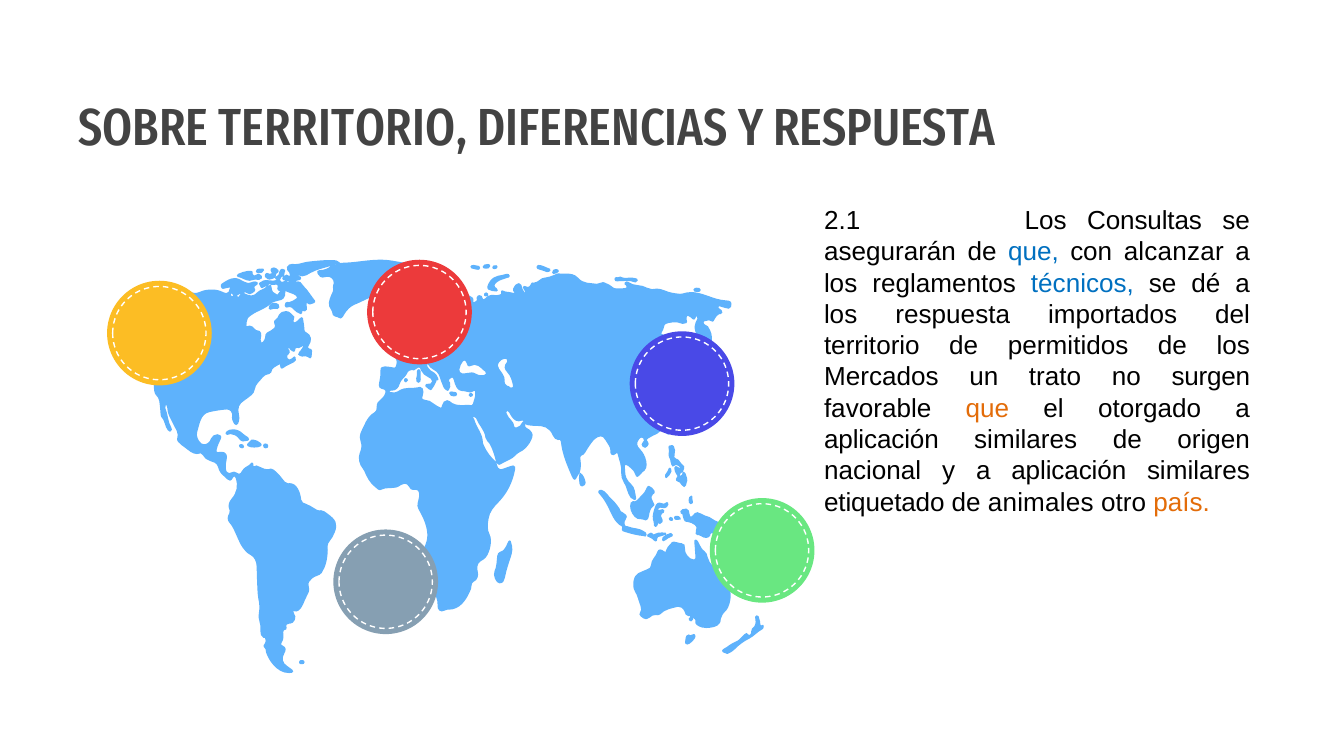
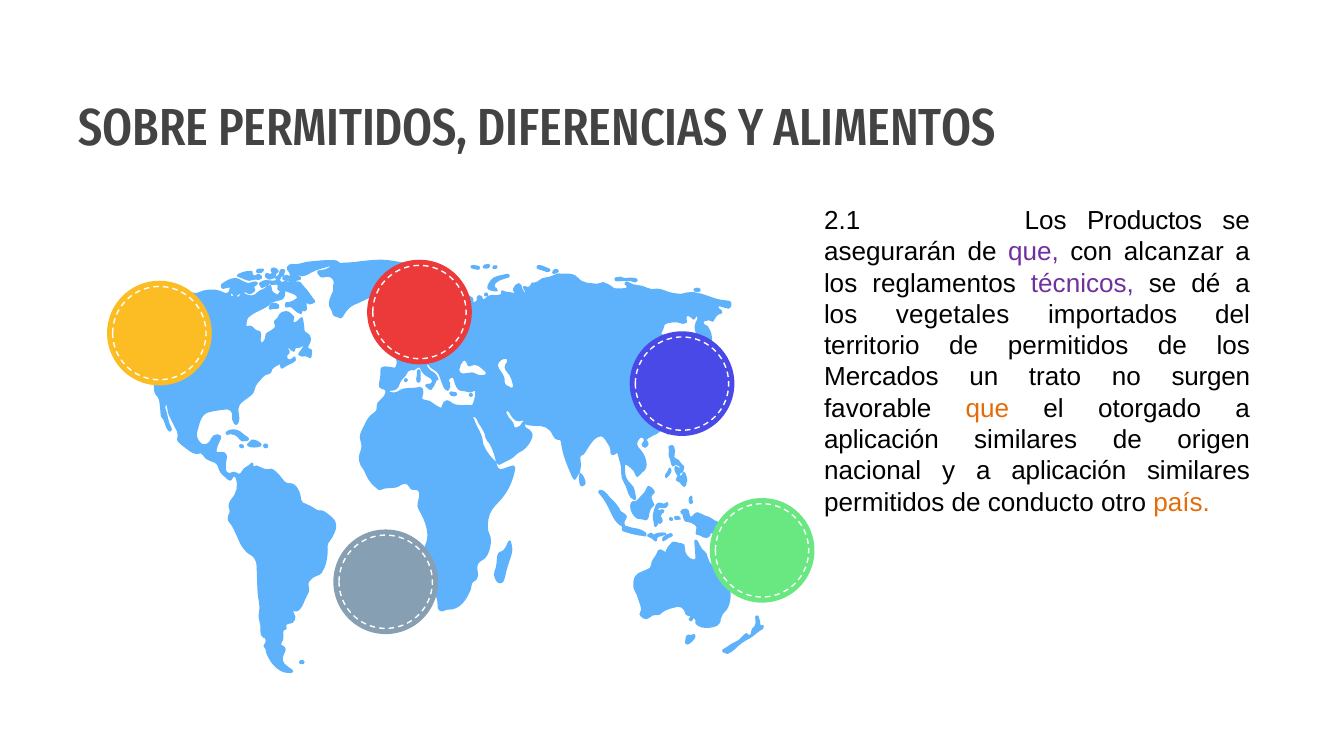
SOBRE TERRITORIO: TERRITORIO -> PERMITIDOS
Y RESPUESTA: RESPUESTA -> ALIMENTOS
Consultas: Consultas -> Productos
que at (1033, 252) colour: blue -> purple
técnicos colour: blue -> purple
los respuesta: respuesta -> vegetales
etiquetado at (884, 503): etiquetado -> permitidos
animales: animales -> conducto
